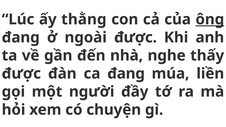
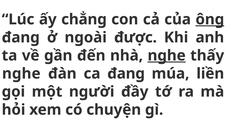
thằng: thằng -> chẳng
nghe at (167, 56) underline: none -> present
được at (21, 74): được -> nghe
